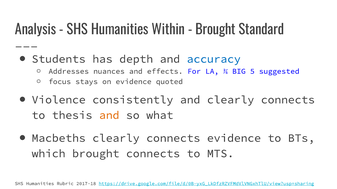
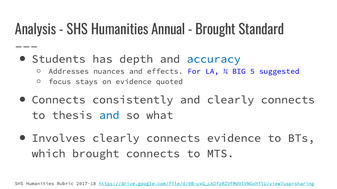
Within: Within -> Annual
Violence at (59, 100): Violence -> Connects
and at (109, 115) colour: orange -> blue
Macbeths: Macbeths -> Involves
